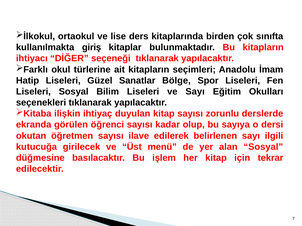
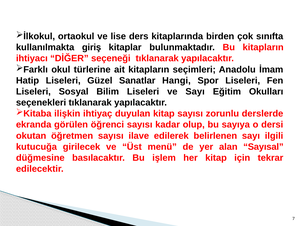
Bölge: Bölge -> Hangi
alan Sosyal: Sosyal -> Sayısal
